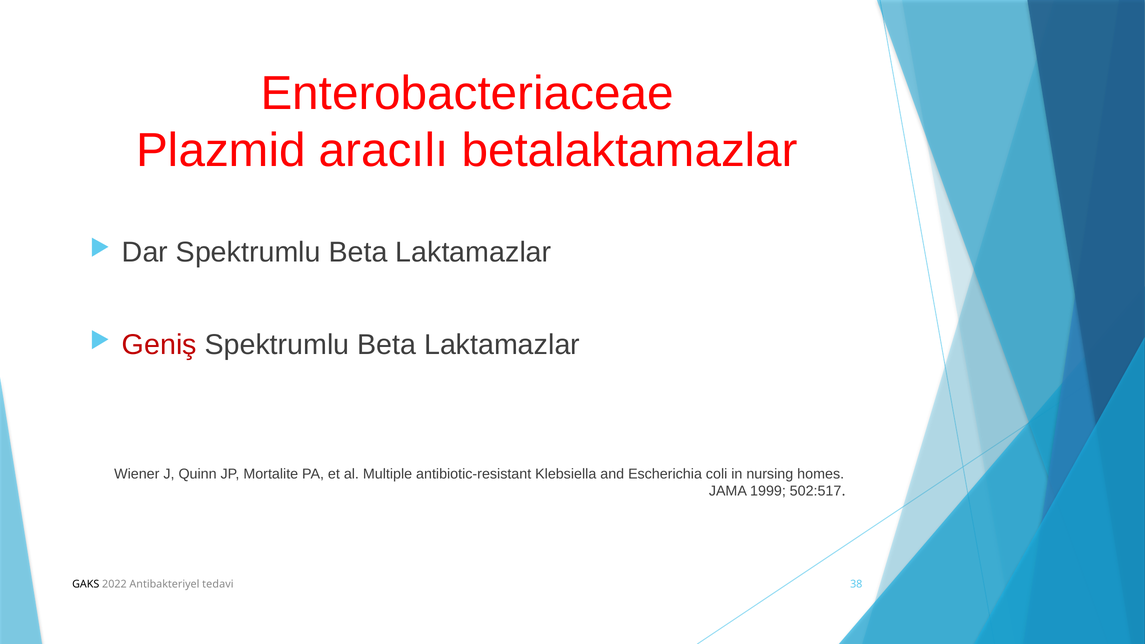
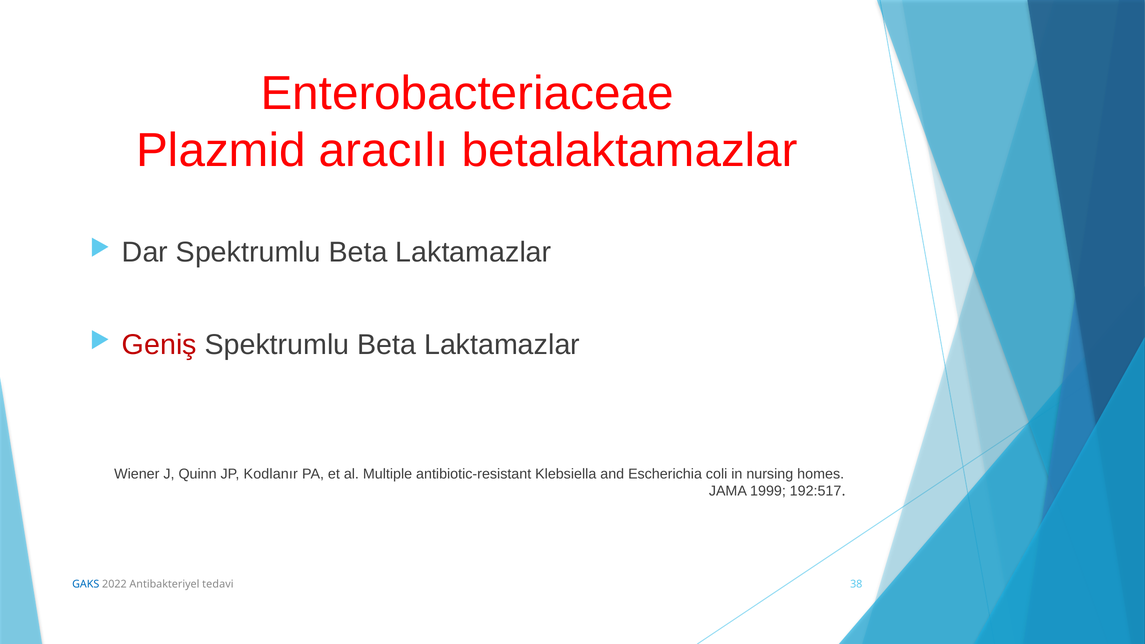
Mortalite: Mortalite -> Kodlanır
502:517: 502:517 -> 192:517
GAKS colour: black -> blue
